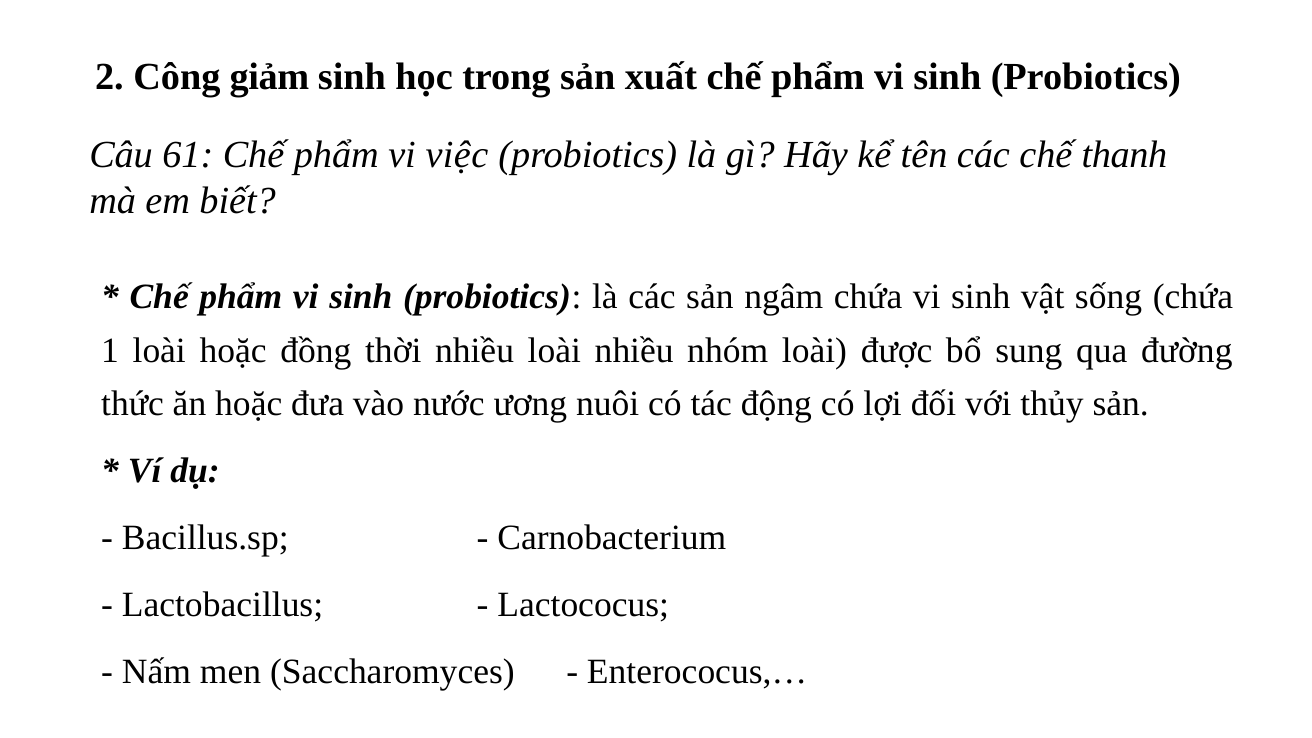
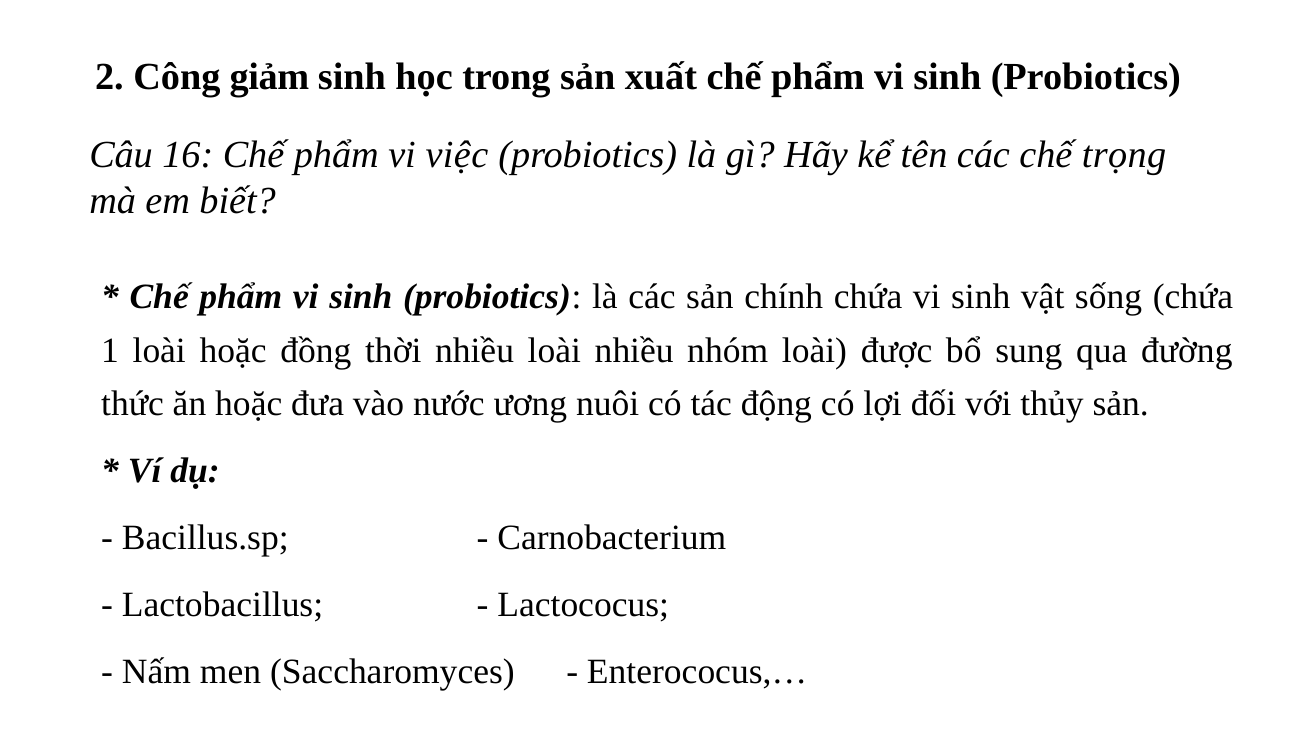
61: 61 -> 16
thanh: thanh -> trọng
ngâm: ngâm -> chính
